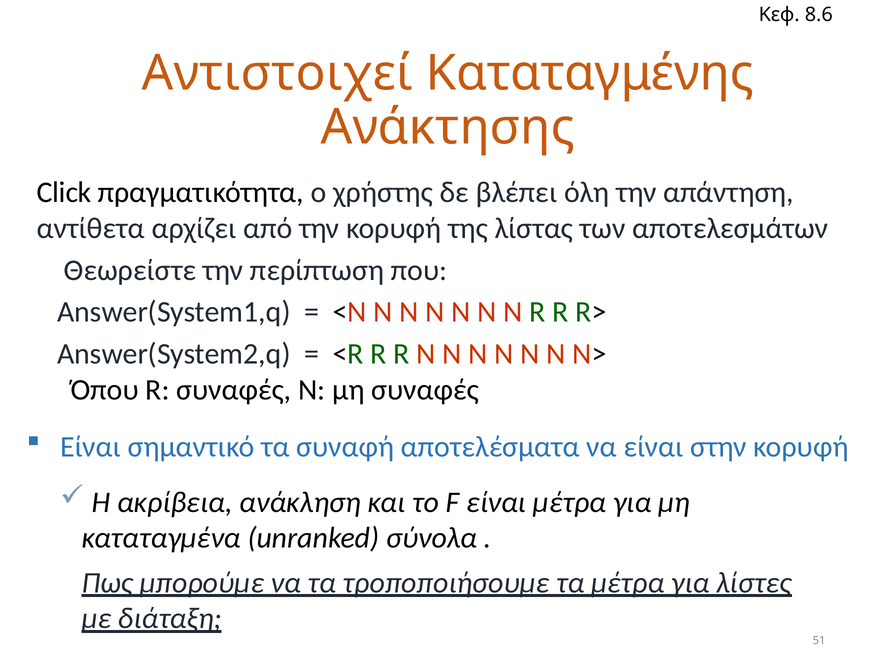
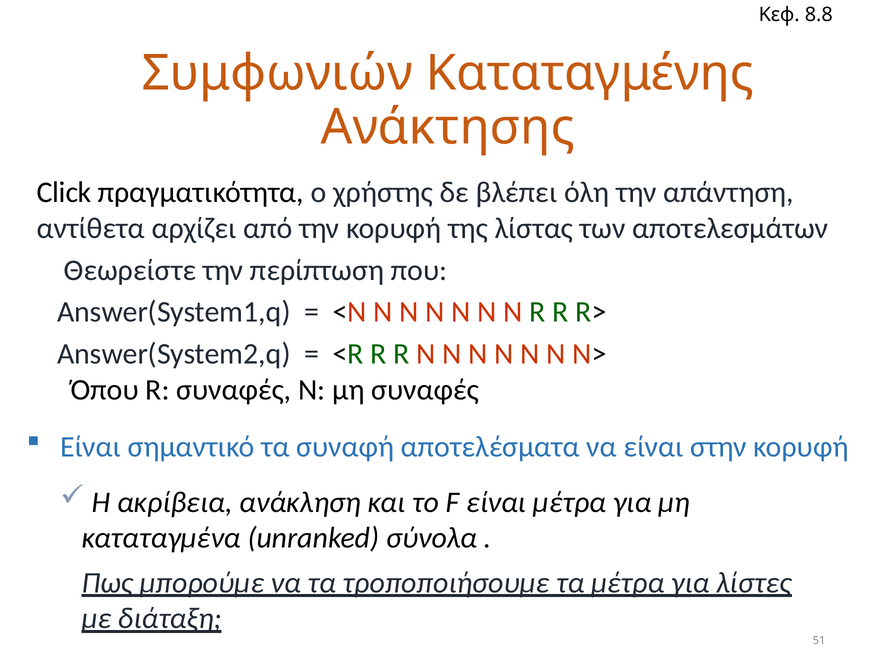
8.6: 8.6 -> 8.8
Αντιστοιχεί: Αντιστοιχεί -> Συμφωνιών
